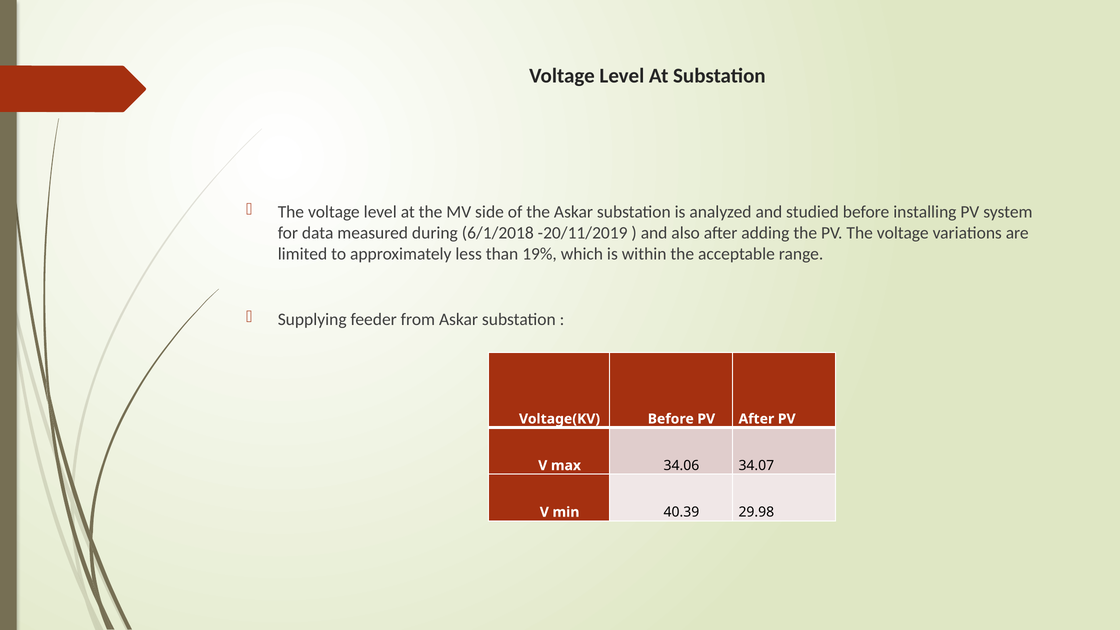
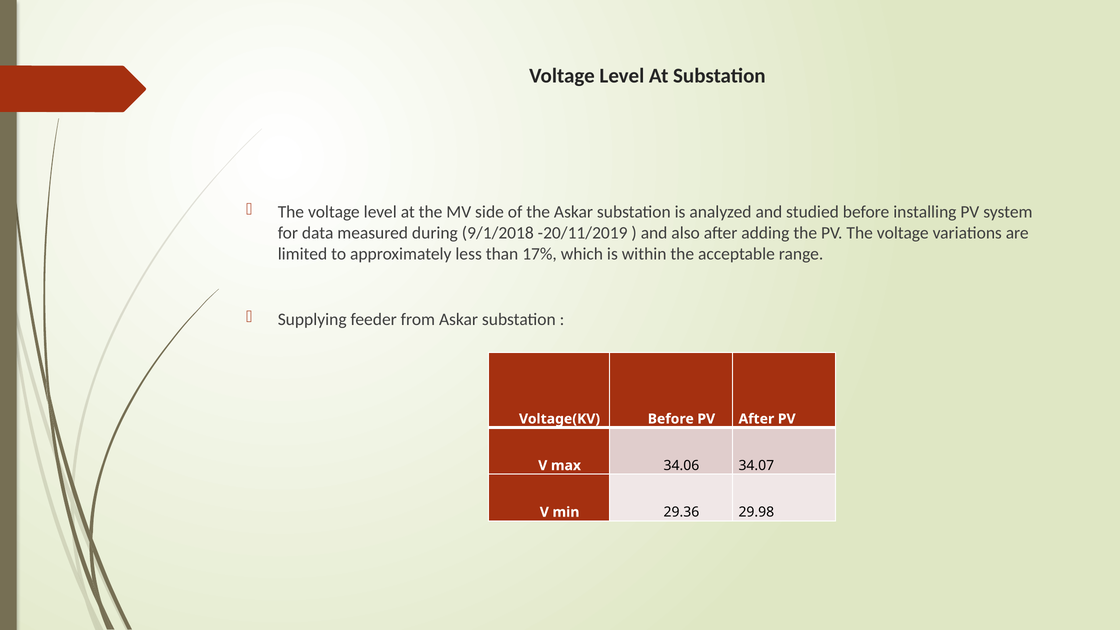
6/1/2018: 6/1/2018 -> 9/1/2018
19%: 19% -> 17%
40.39: 40.39 -> 29.36
